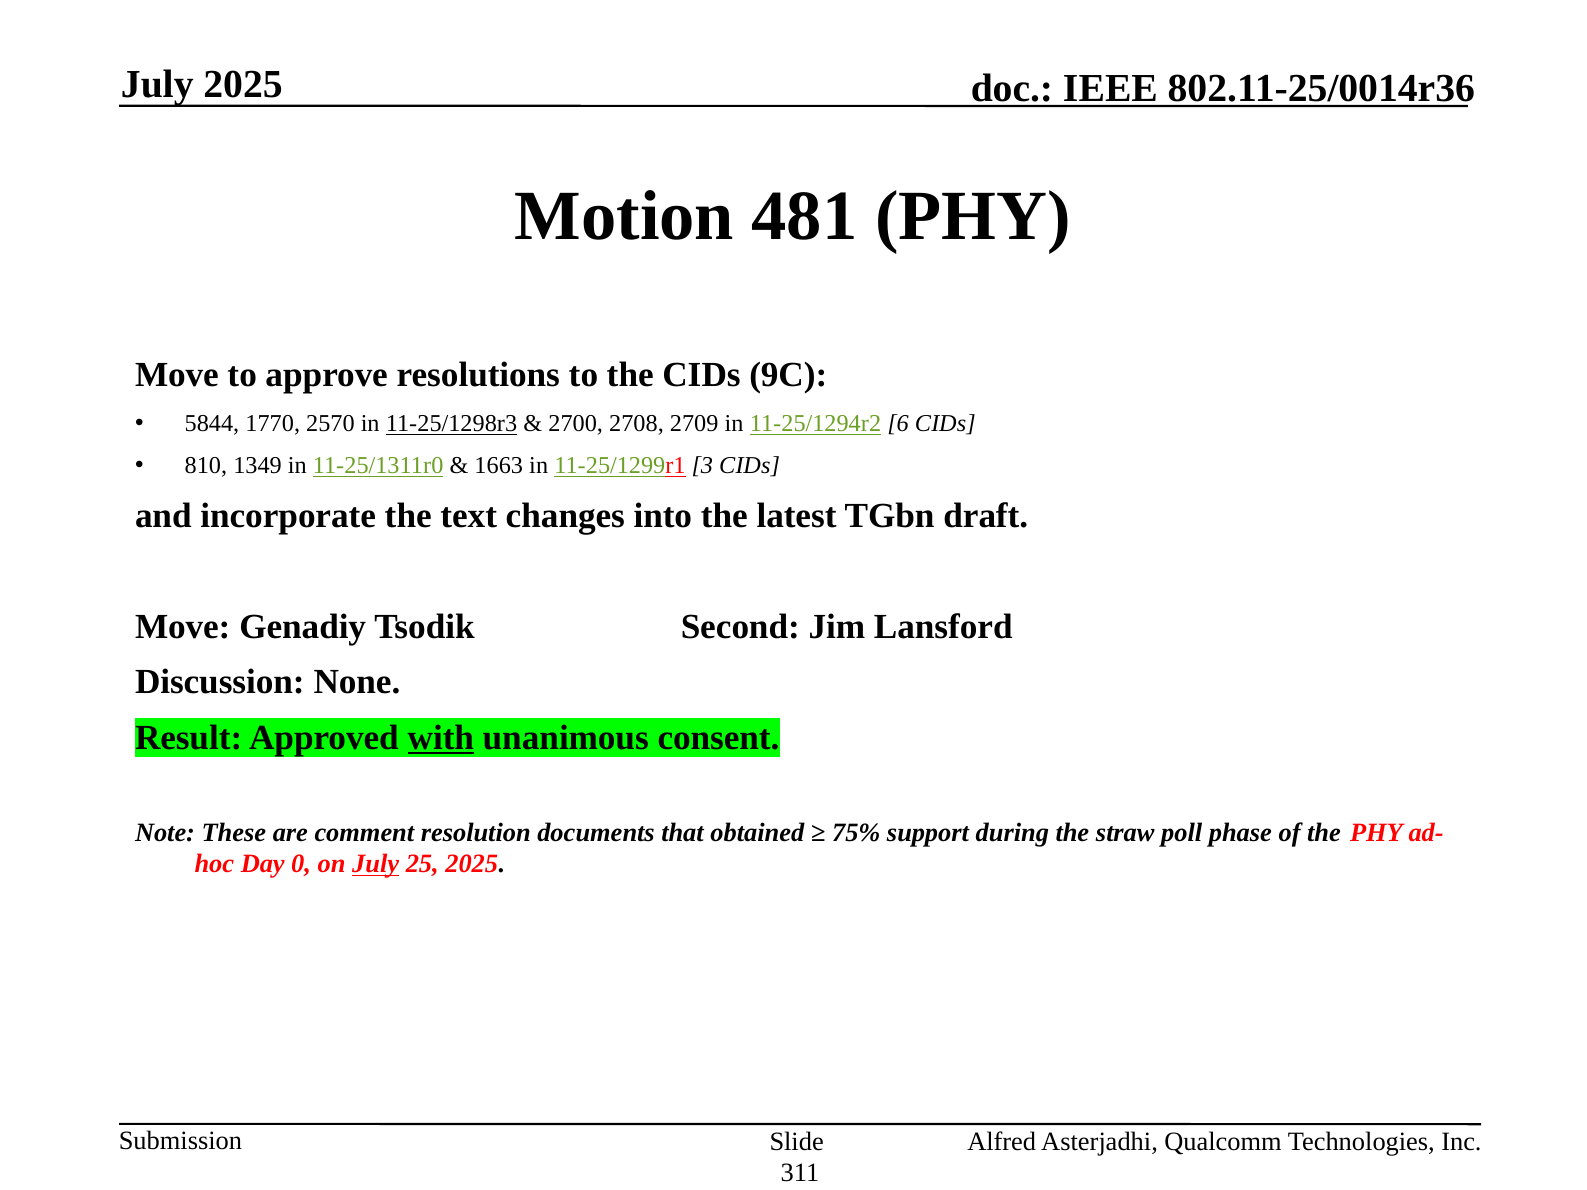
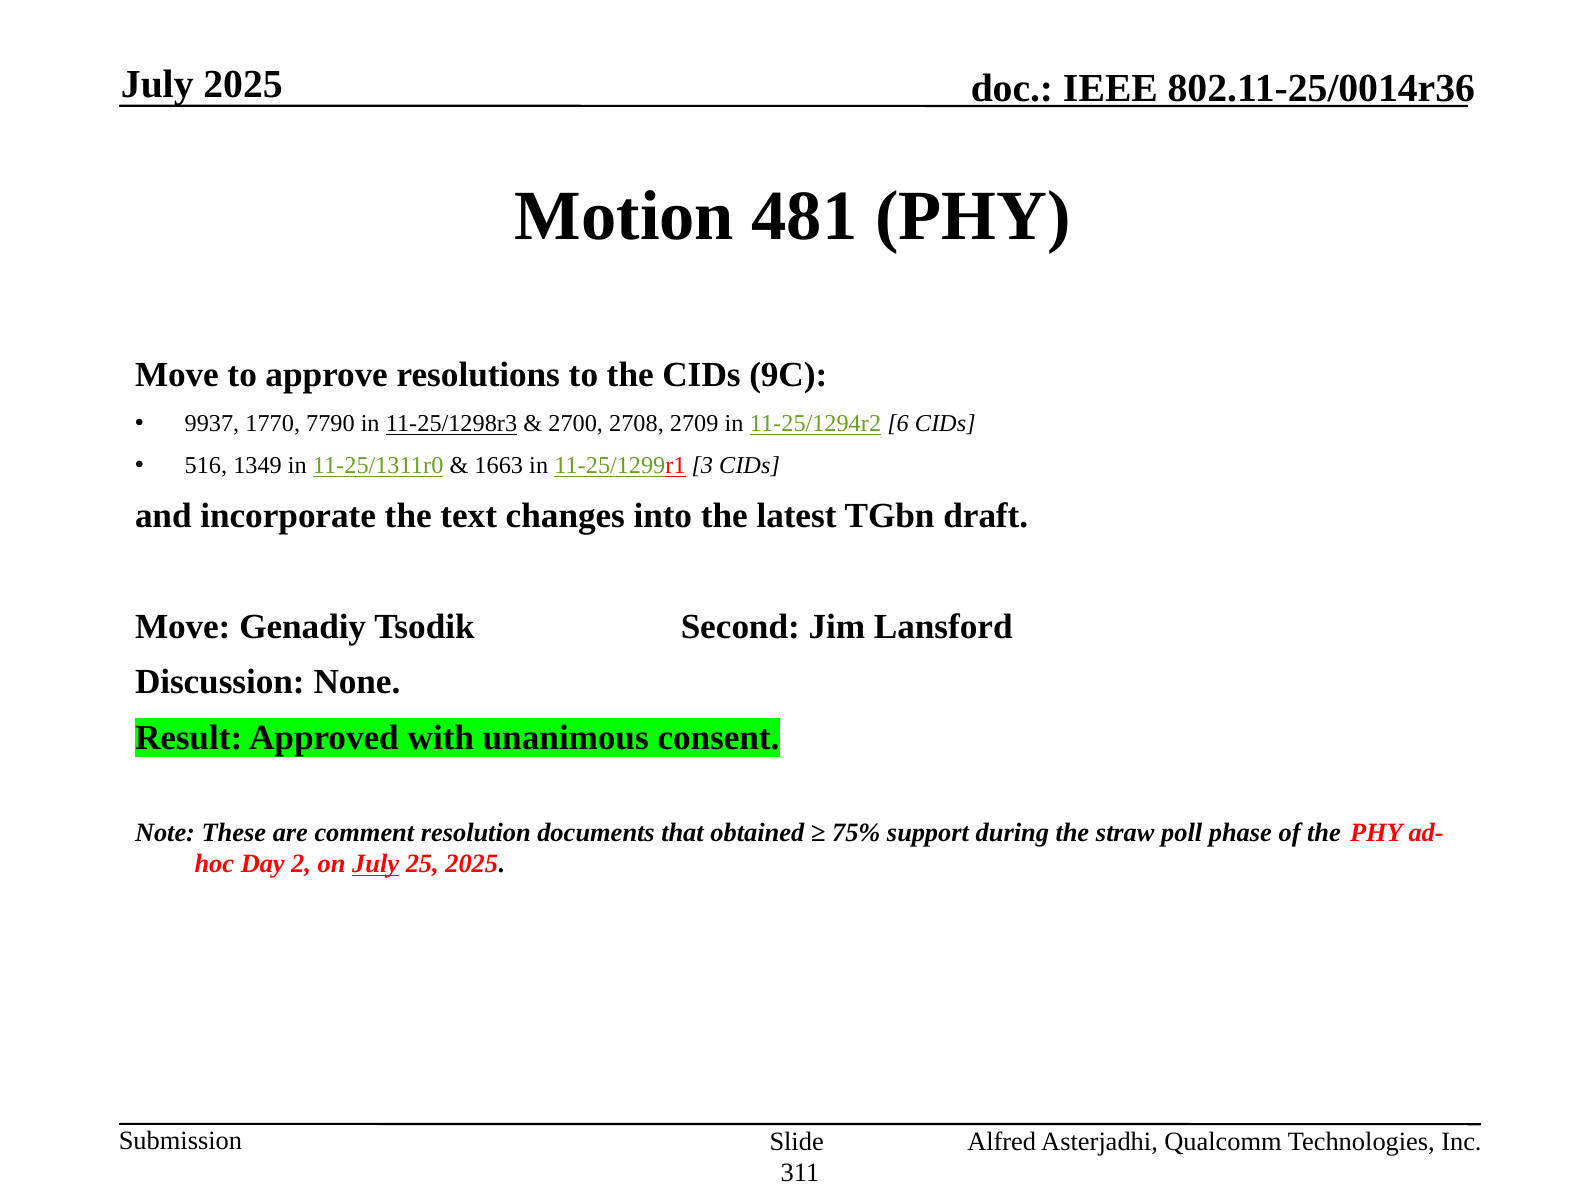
5844: 5844 -> 9937
2570: 2570 -> 7790
810: 810 -> 516
with underline: present -> none
0: 0 -> 2
